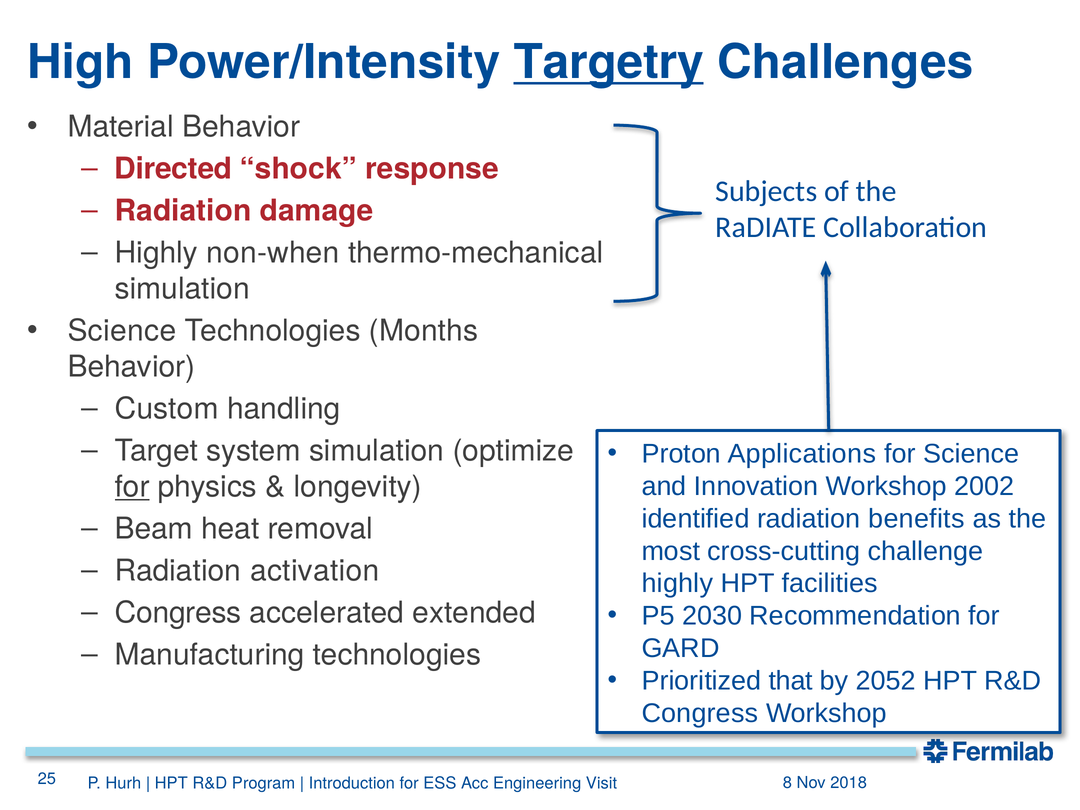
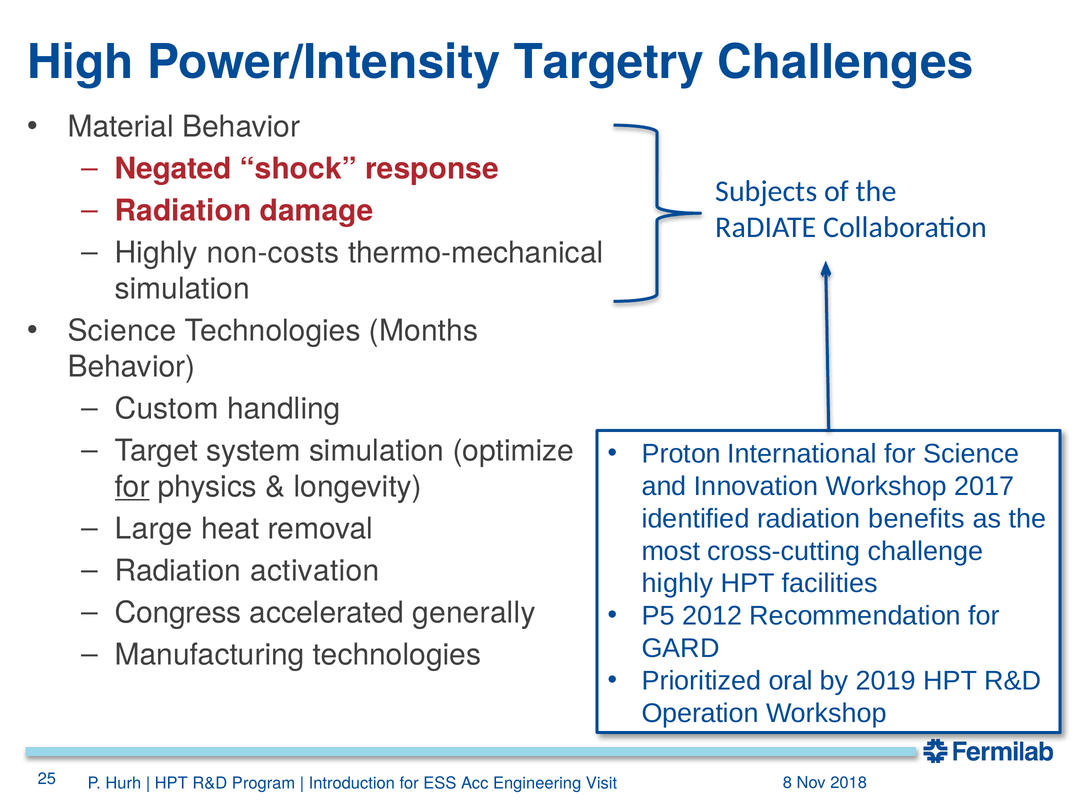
Targetry underline: present -> none
Directed: Directed -> Negated
non-when: non-when -> non-costs
Applications: Applications -> International
2002: 2002 -> 2017
Beam: Beam -> Large
extended: extended -> generally
2030: 2030 -> 2012
that: that -> oral
2052: 2052 -> 2019
Congress at (700, 713): Congress -> Operation
